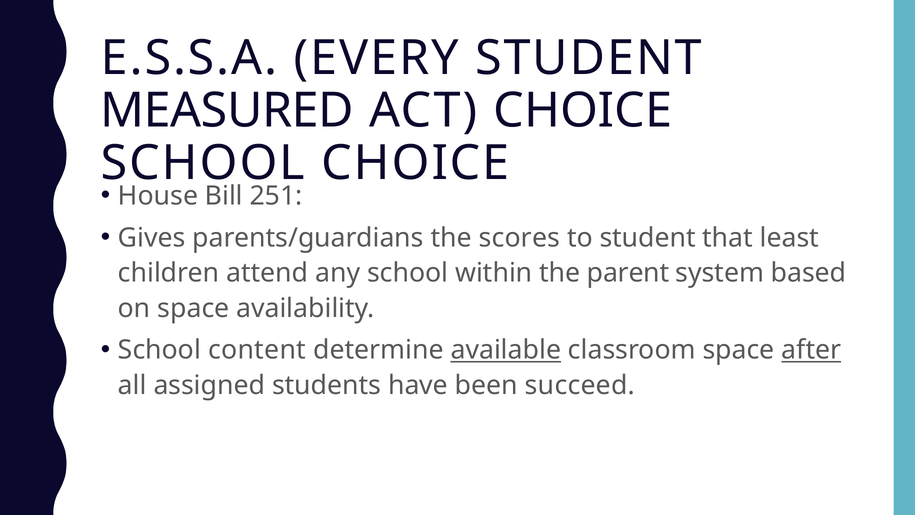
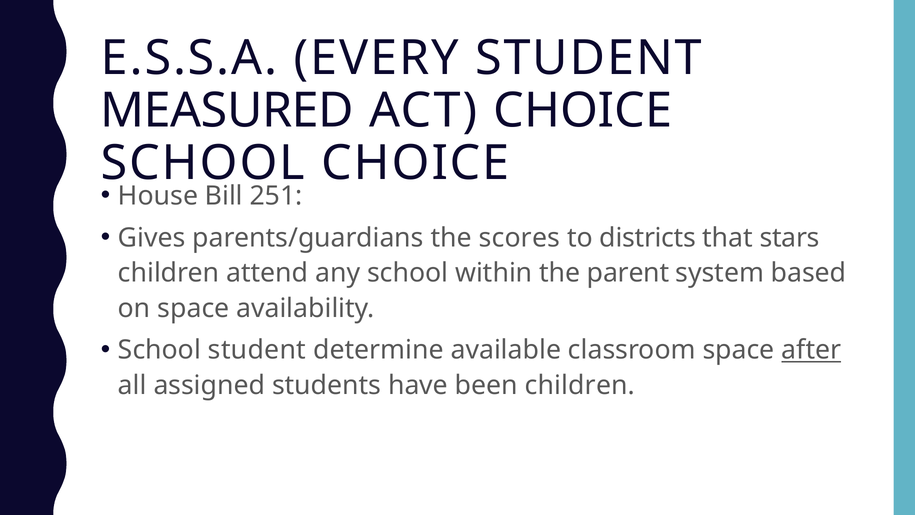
to student: student -> districts
least: least -> stars
School content: content -> student
available underline: present -> none
been succeed: succeed -> children
